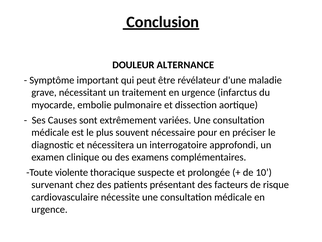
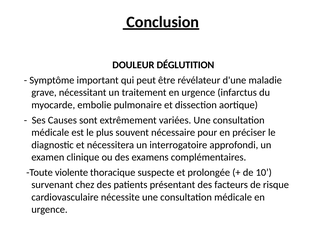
ALTERNANCE: ALTERNANCE -> DÉGLUTITION
